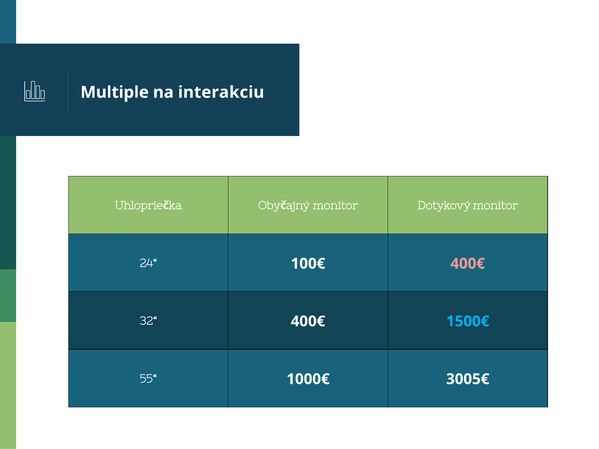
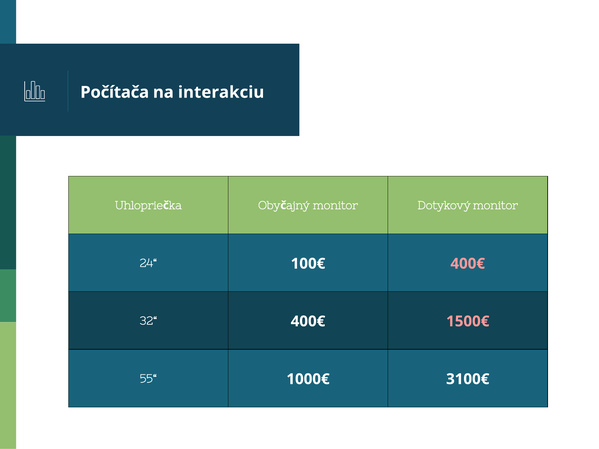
Multiple: Multiple -> Počítača
1500€ colour: light blue -> pink
3005€: 3005€ -> 3100€
